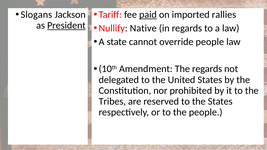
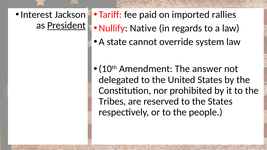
Slogans: Slogans -> Interest
paid underline: present -> none
override people: people -> system
The regards: regards -> answer
